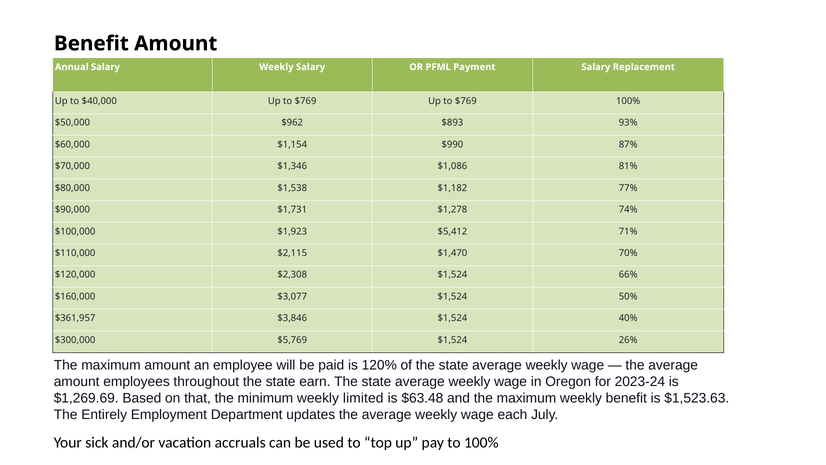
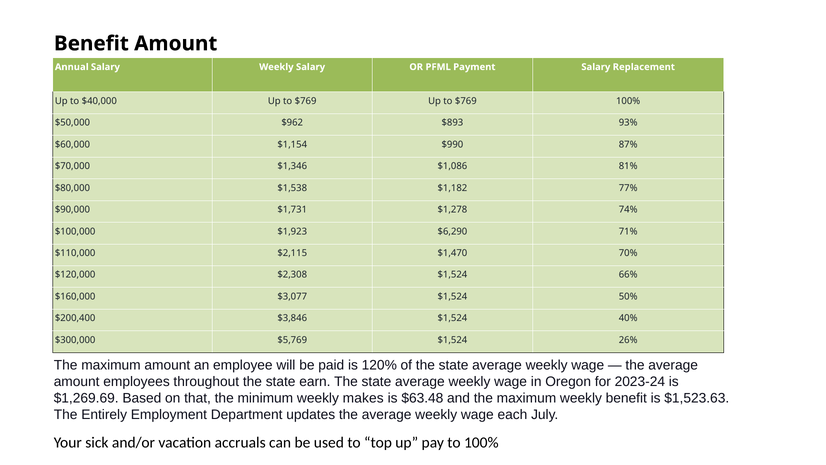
$5,412: $5,412 -> $6,290
$361,957: $361,957 -> $200,400
limited: limited -> makes
